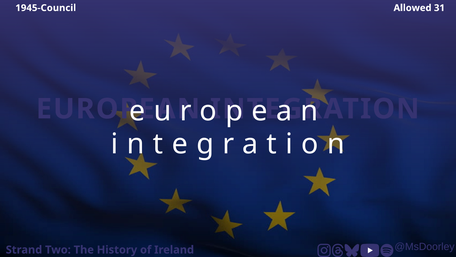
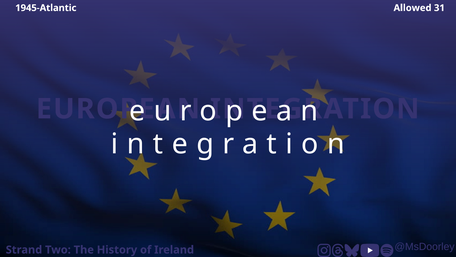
1945-Council: 1945-Council -> 1945-Atlantic
